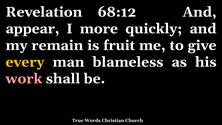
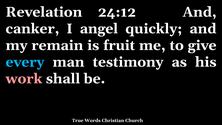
68:12: 68:12 -> 24:12
appear: appear -> canker
more: more -> angel
every colour: yellow -> light blue
blameless: blameless -> testimony
